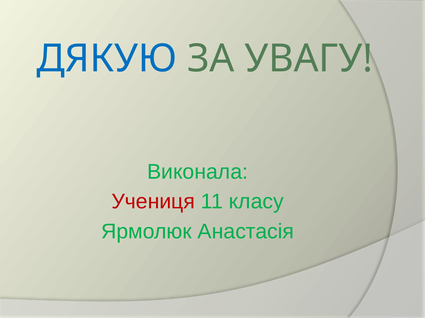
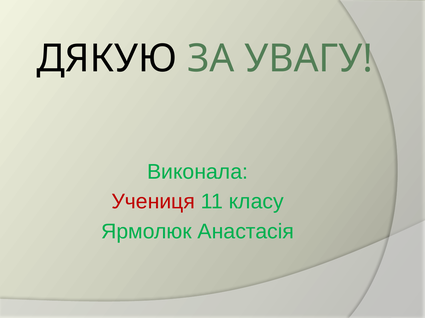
ДЯКУЮ colour: blue -> black
